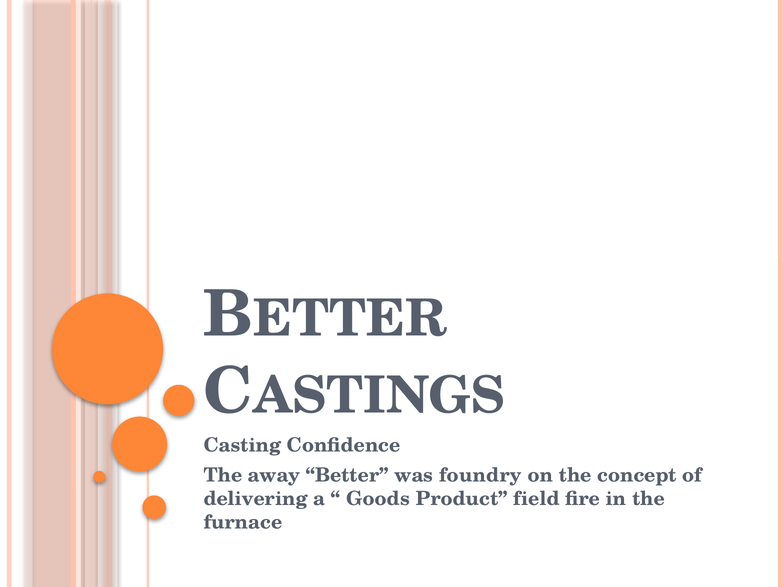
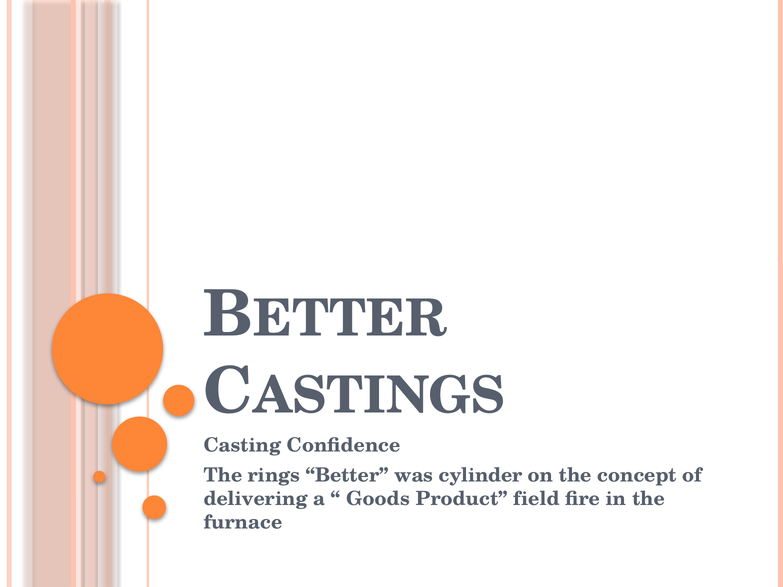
away: away -> rings
foundry: foundry -> cylinder
